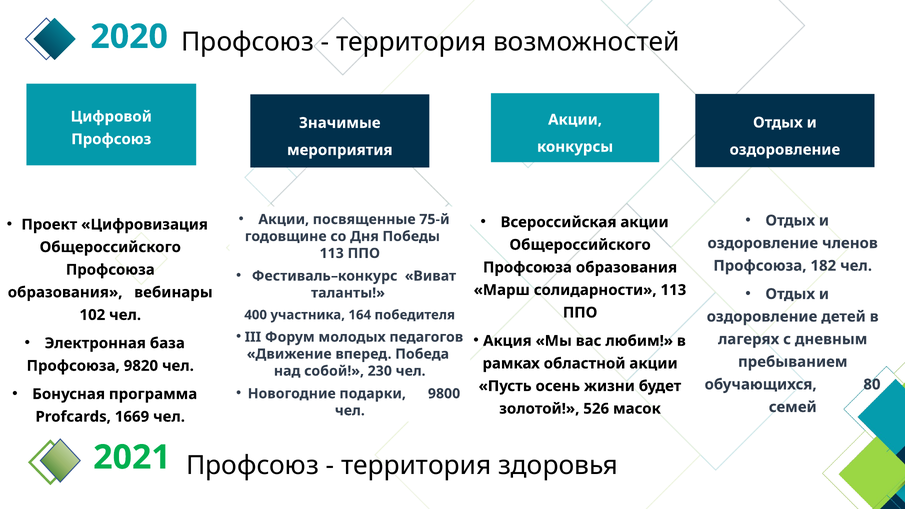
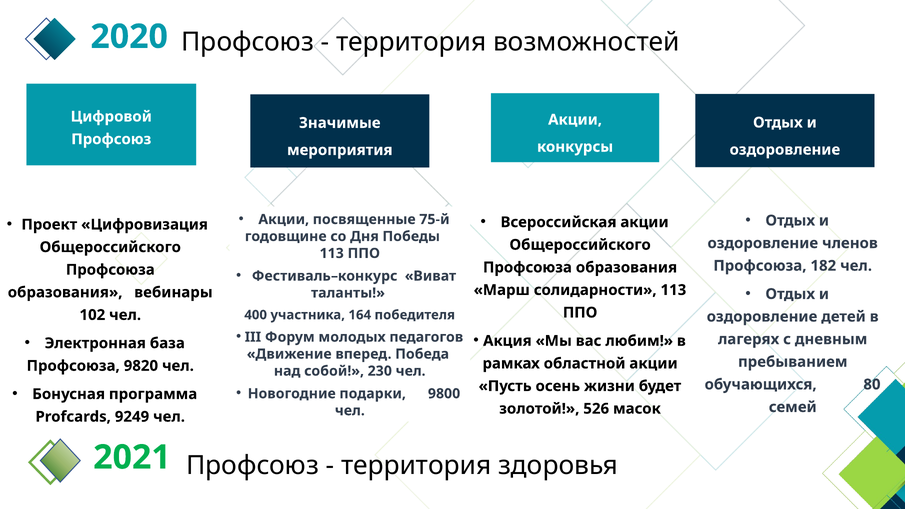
1669: 1669 -> 9249
